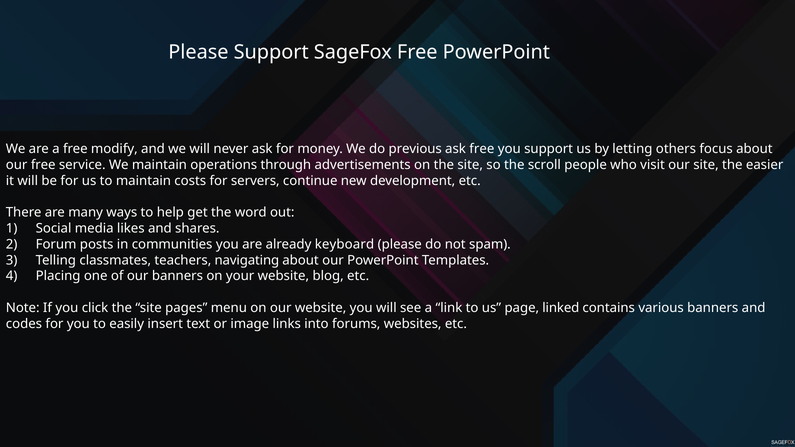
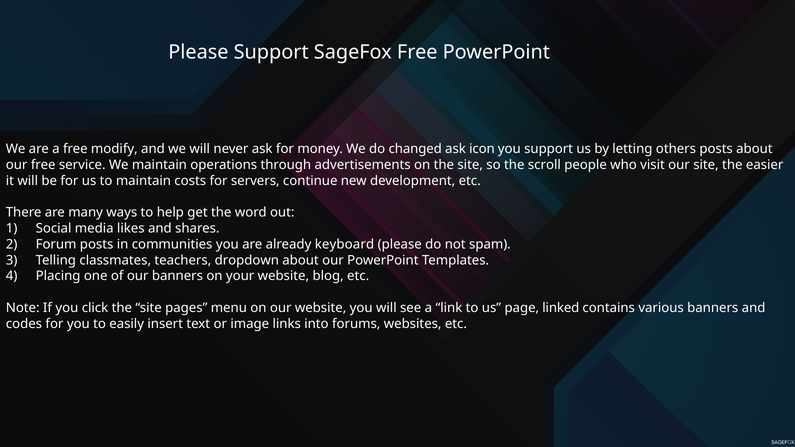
previous: previous -> changed
ask free: free -> icon
others focus: focus -> posts
navigating: navigating -> dropdown
